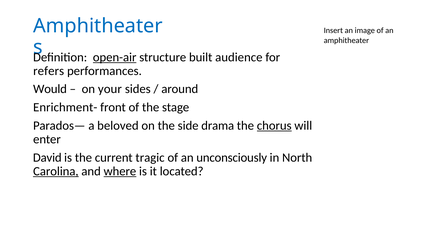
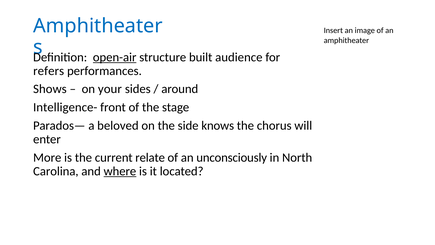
Would: Would -> Shows
Enrichment-: Enrichment- -> Intelligence-
drama: drama -> knows
chorus underline: present -> none
David: David -> More
tragic: tragic -> relate
Carolina underline: present -> none
